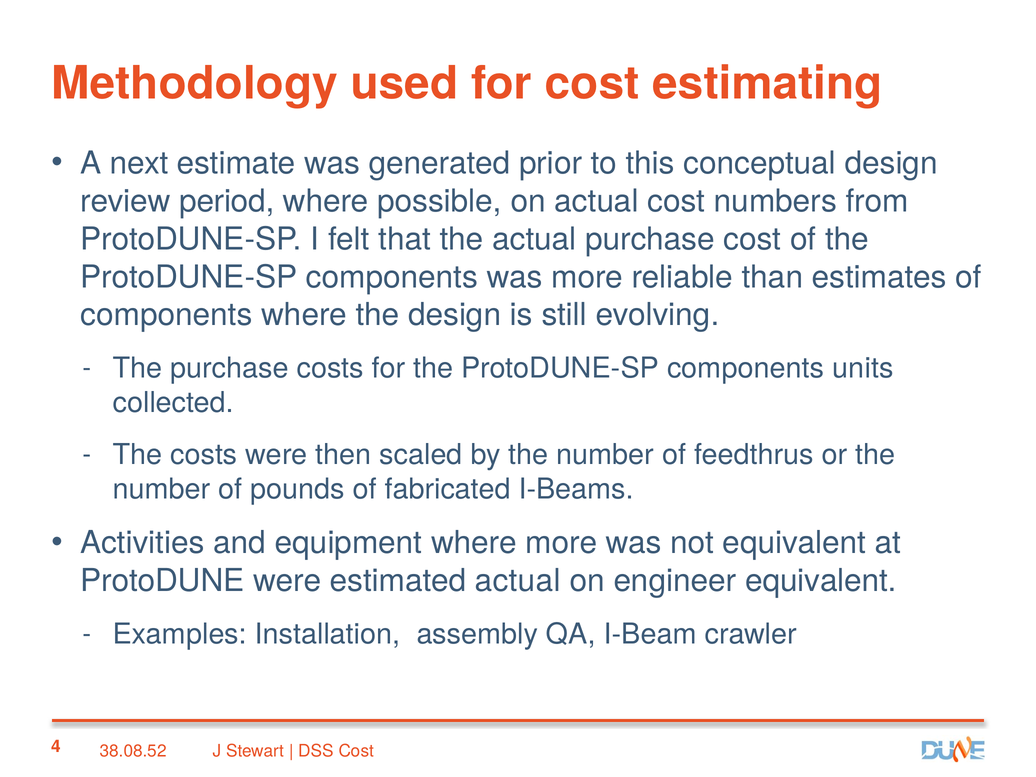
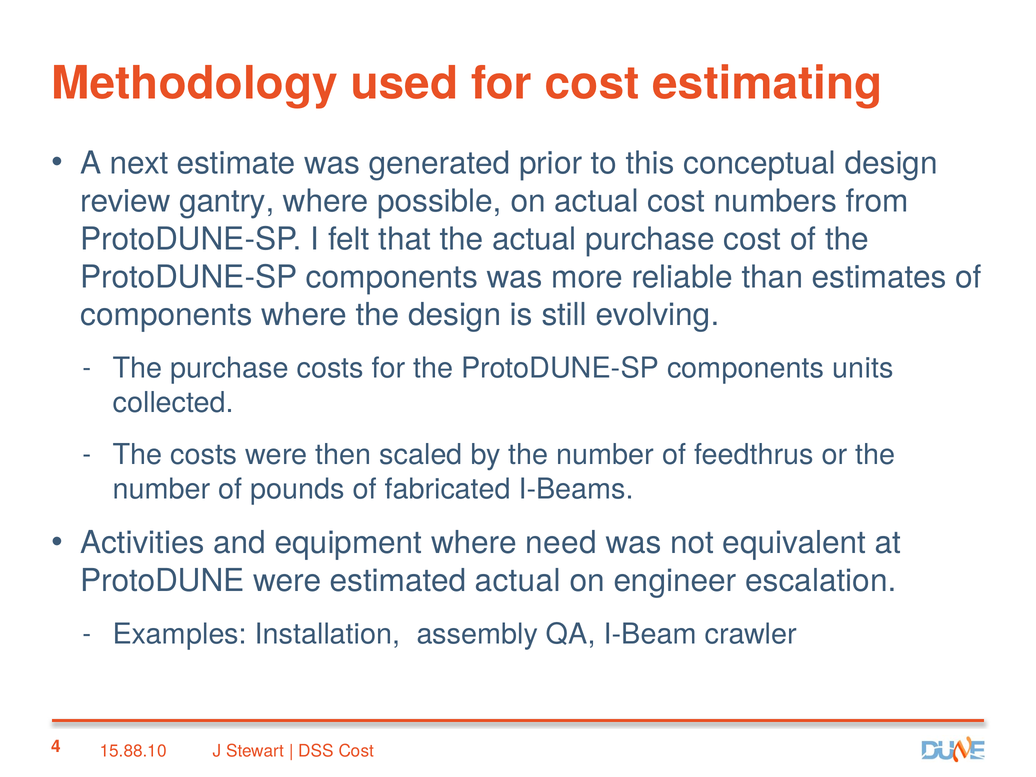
period: period -> gantry
where more: more -> need
engineer equivalent: equivalent -> escalation
38.08.52: 38.08.52 -> 15.88.10
